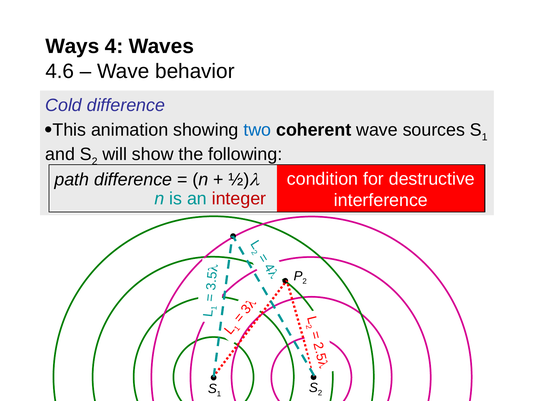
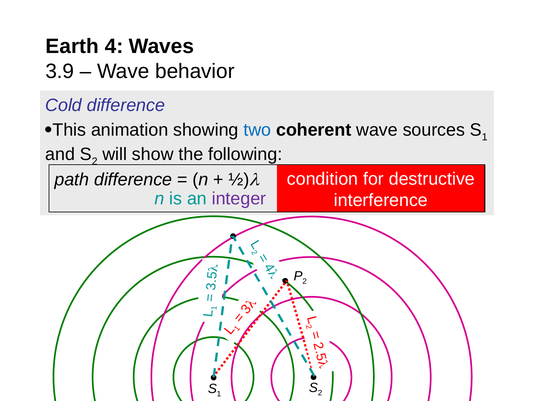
Ways: Ways -> Earth
4.6: 4.6 -> 3.9
integer colour: red -> purple
